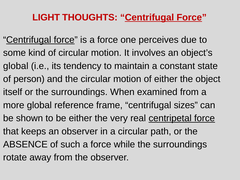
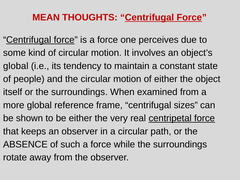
LIGHT: LIGHT -> MEAN
person: person -> people
